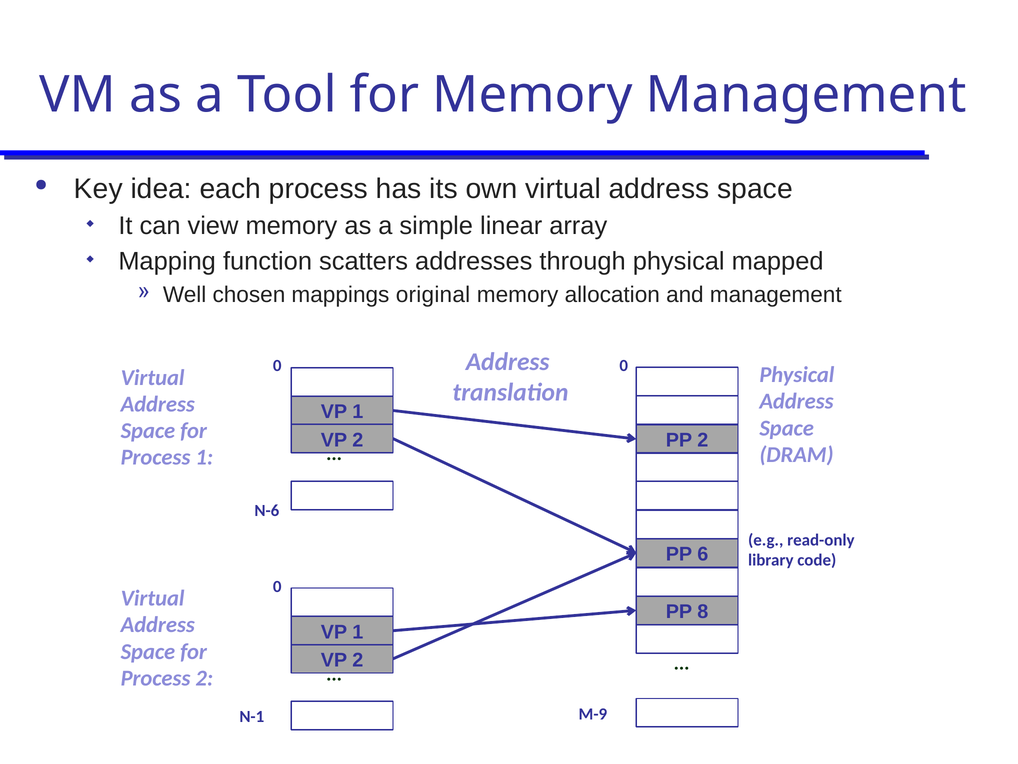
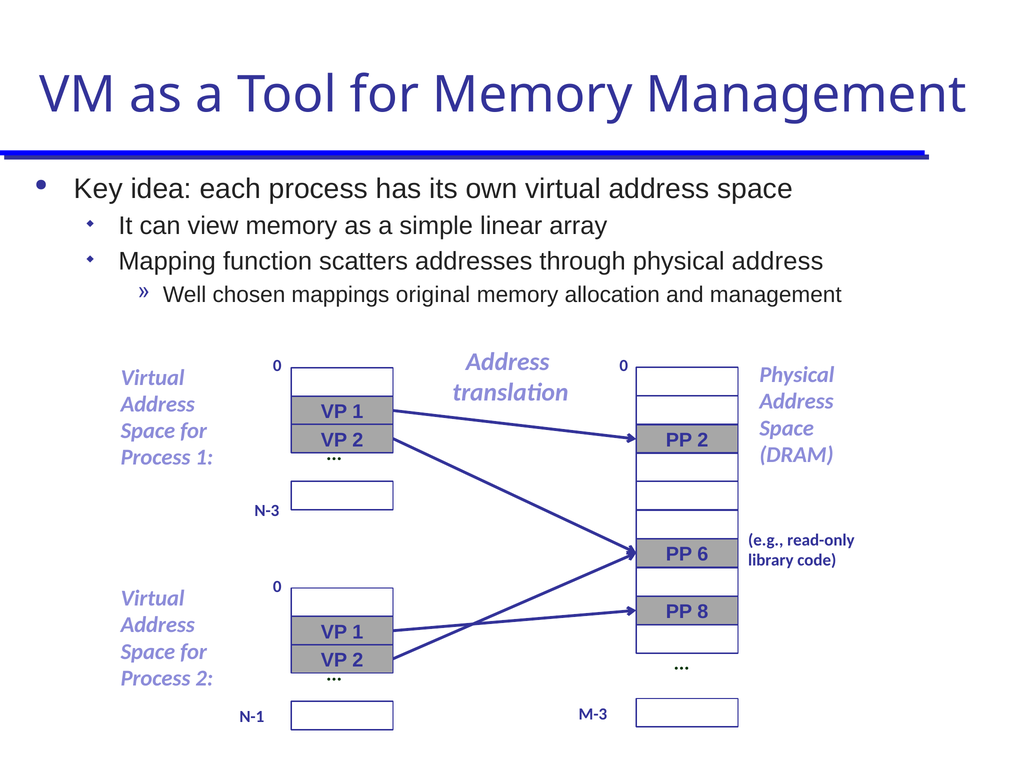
through physical mapped: mapped -> address
N-6: N-6 -> N-3
M-9: M-9 -> M-3
